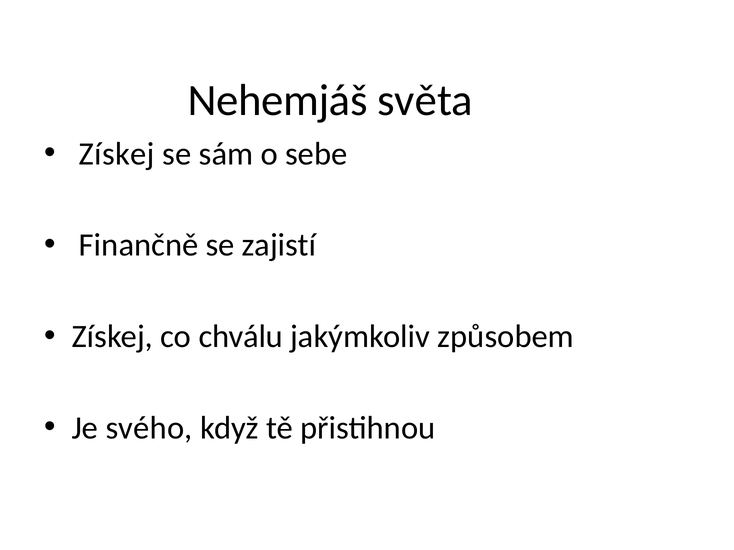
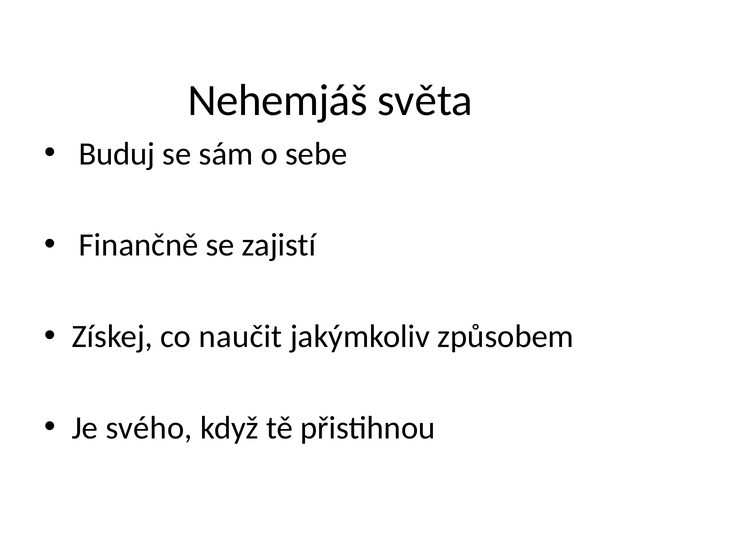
Získej at (117, 154): Získej -> Buduj
chválu: chválu -> naučit
